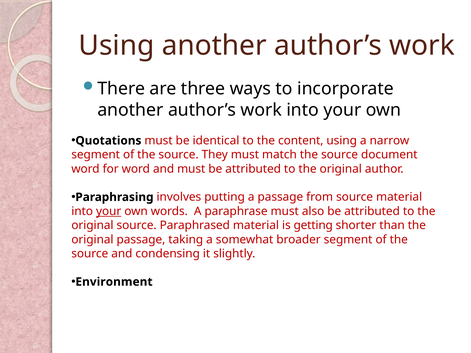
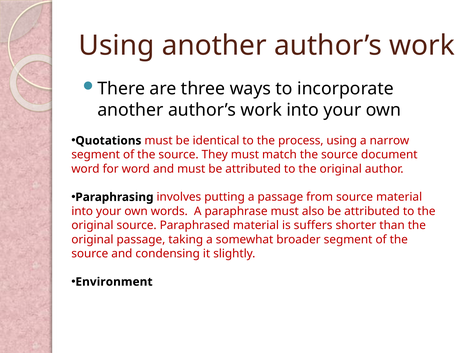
content: content -> process
your at (109, 211) underline: present -> none
getting: getting -> suffers
